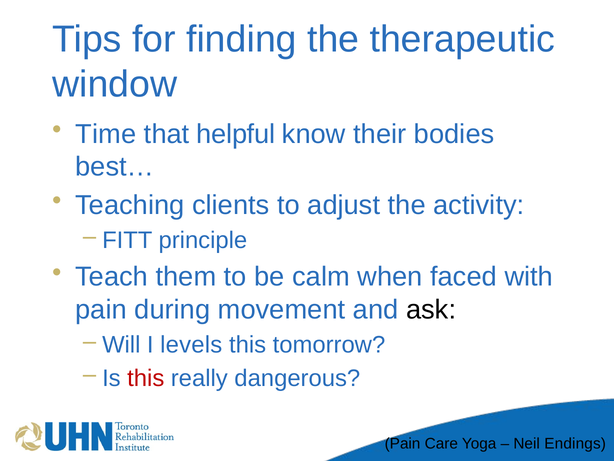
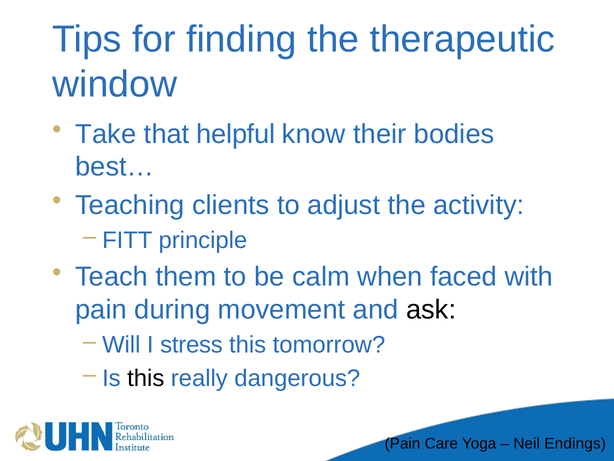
Time: Time -> Take
levels: levels -> stress
this at (146, 378) colour: red -> black
